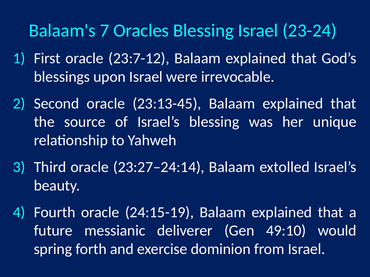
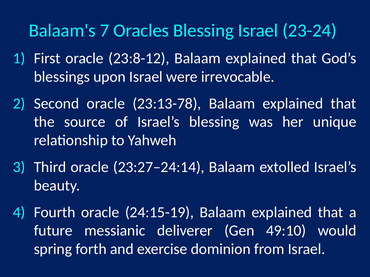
23:7-12: 23:7-12 -> 23:8-12
23:13-45: 23:13-45 -> 23:13-78
